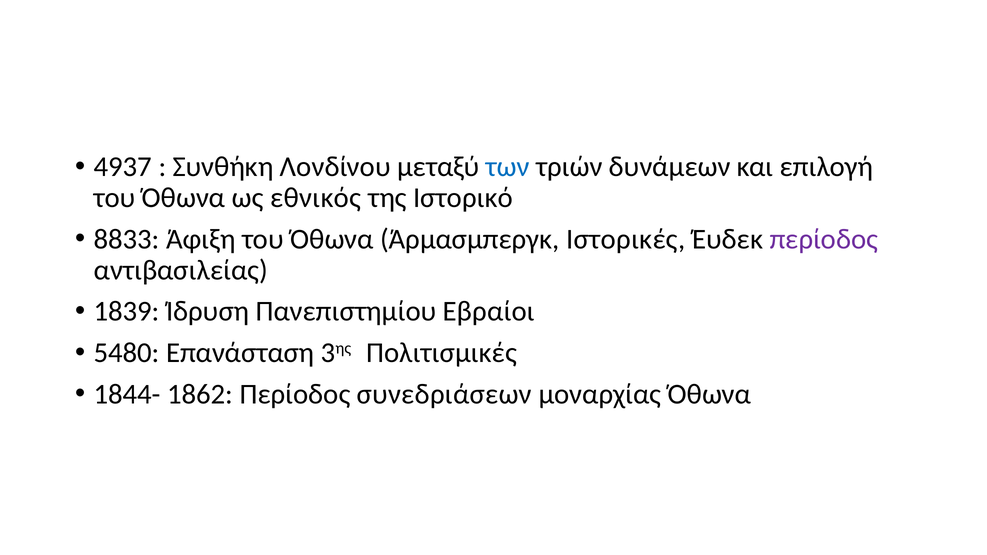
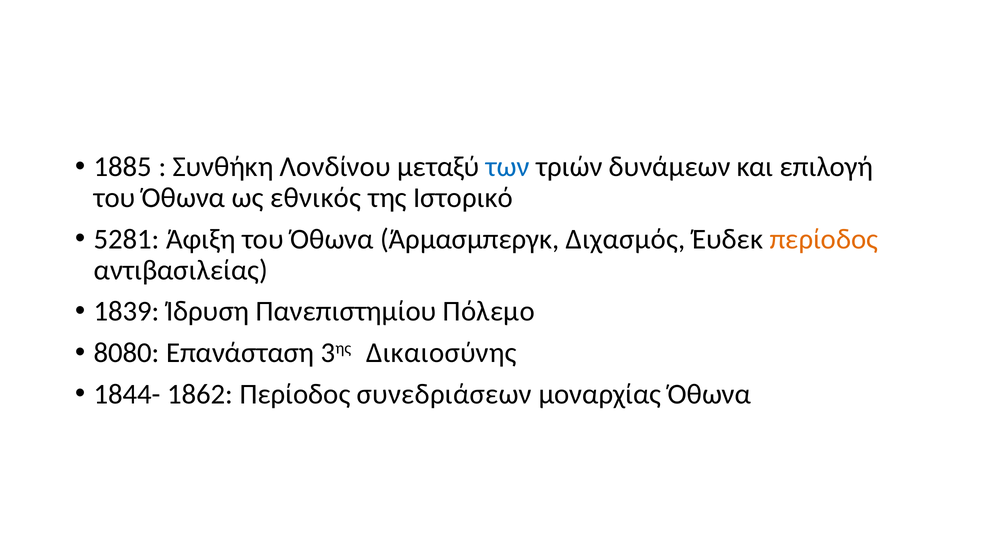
4937: 4937 -> 1885
8833: 8833 -> 5281
Ιστορικές: Ιστορικές -> Διχασμός
περίοδος at (824, 239) colour: purple -> orange
Εβραίοι: Εβραίοι -> Πόλεμο
5480: 5480 -> 8080
Πολιτισμικές: Πολιτισμικές -> Δικαιοσύνης
